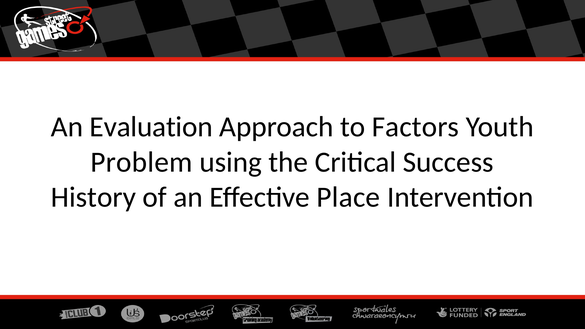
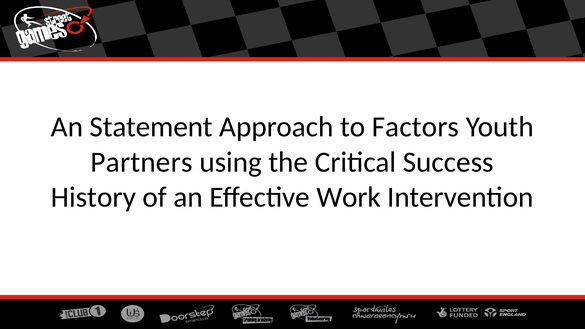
Evaluation: Evaluation -> Statement
Problem: Problem -> Partners
Place: Place -> Work
